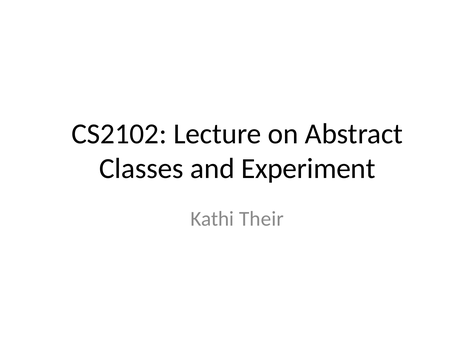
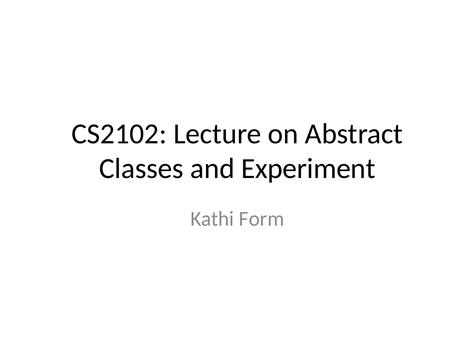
Their: Their -> Form
